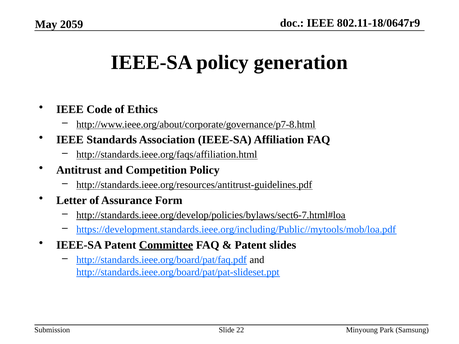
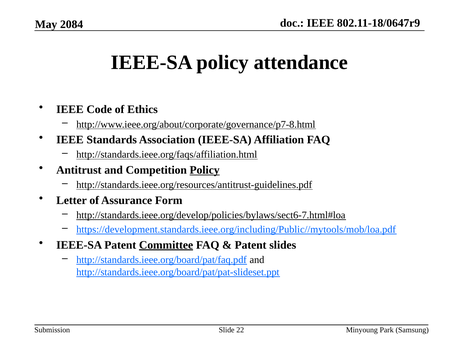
2059: 2059 -> 2084
generation: generation -> attendance
Policy at (205, 170) underline: none -> present
